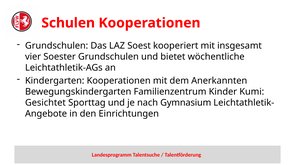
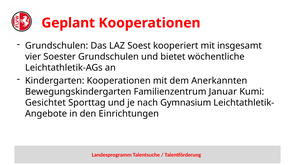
Schulen: Schulen -> Geplant
Kinder: Kinder -> Januar
